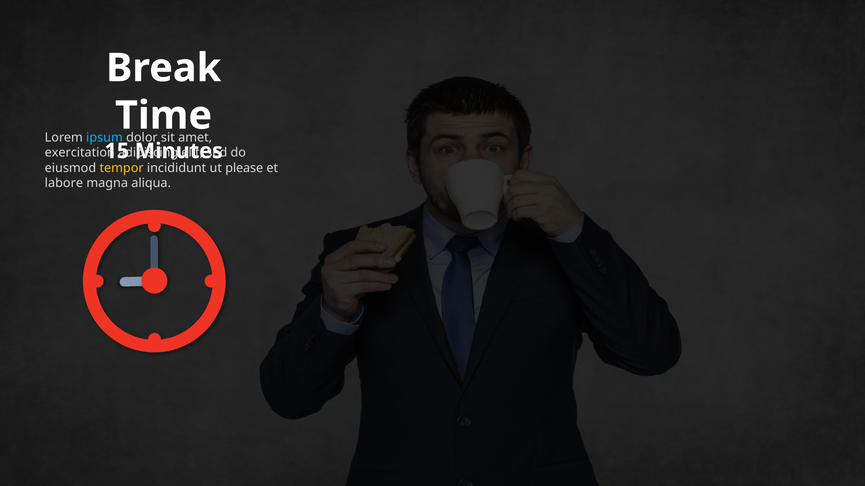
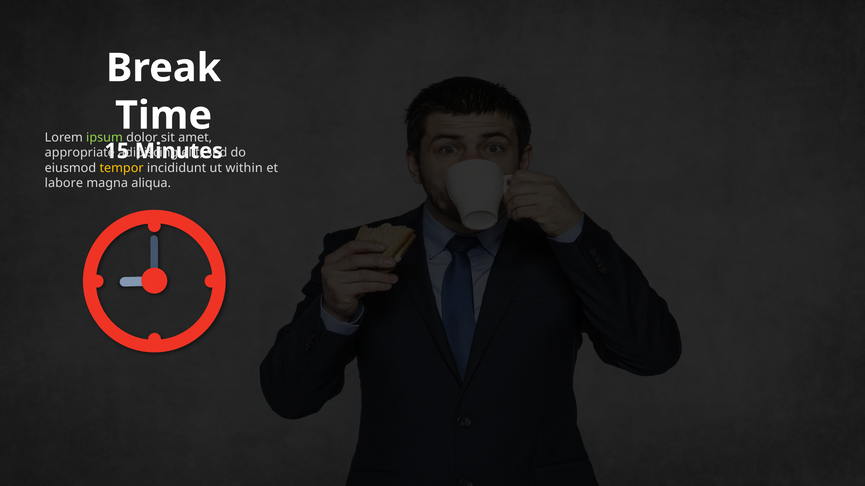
ipsum colour: light blue -> light green
exercitation: exercitation -> appropriate
please: please -> within
